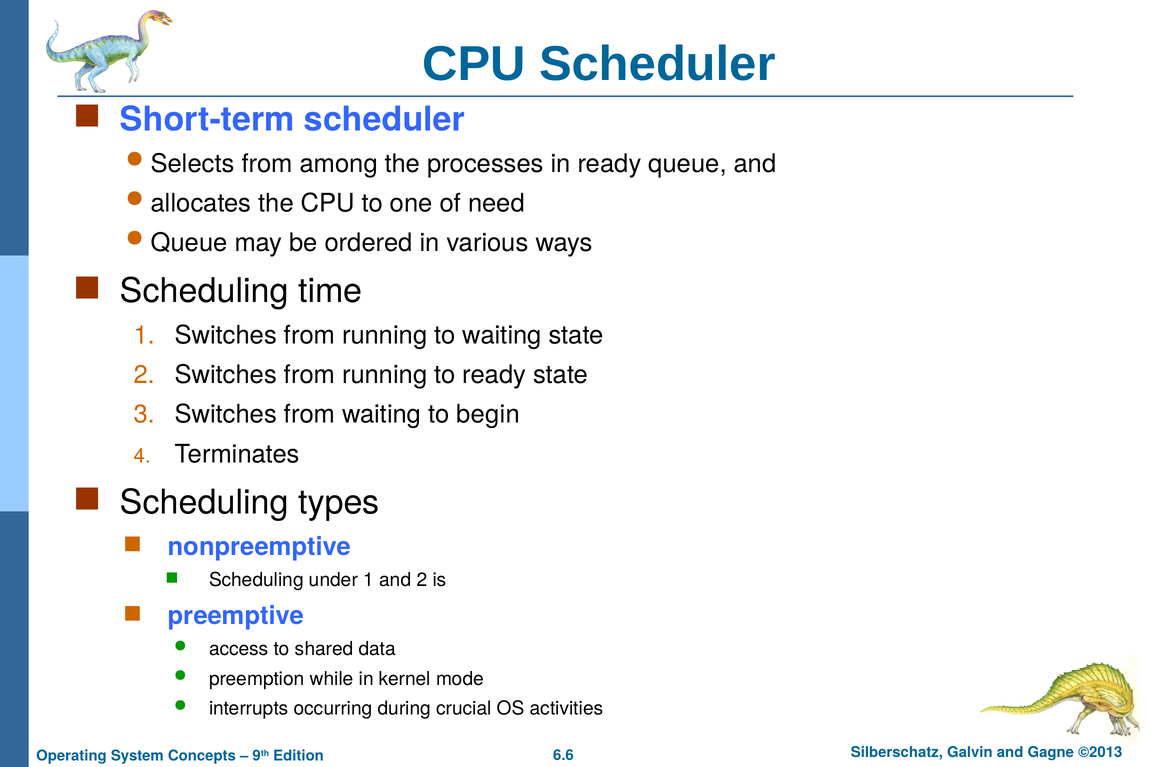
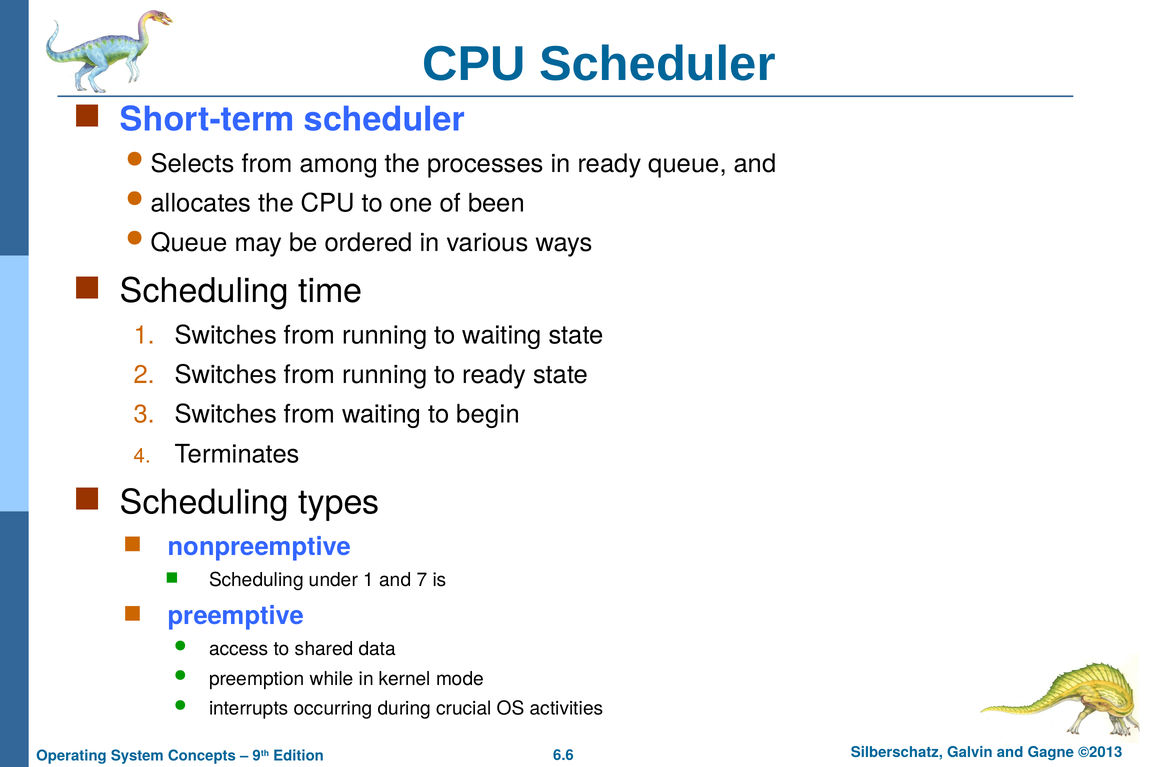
need: need -> been
and 2: 2 -> 7
